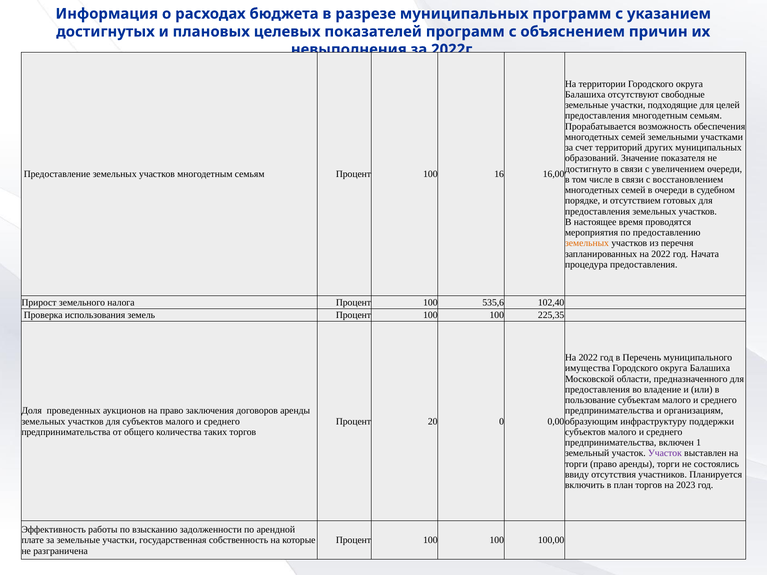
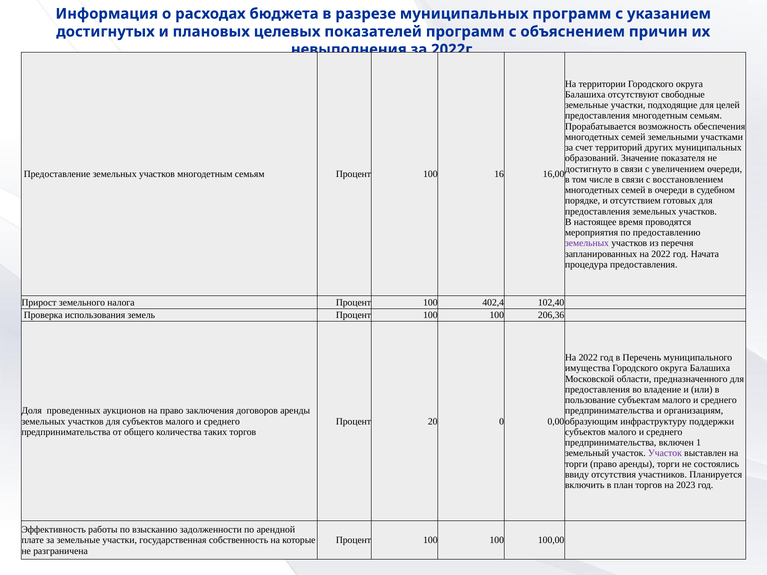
земельных at (587, 243) colour: orange -> purple
535,6: 535,6 -> 402,4
225,35: 225,35 -> 206,36
